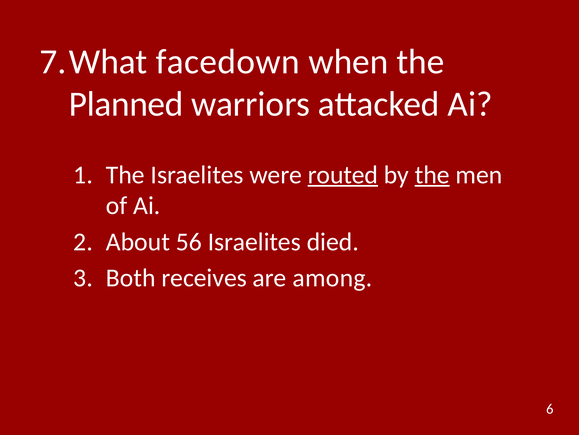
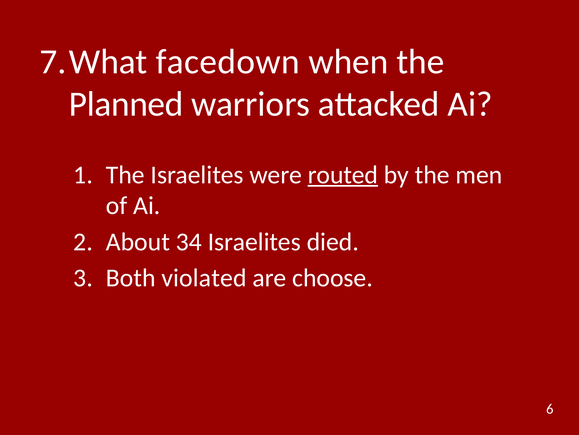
the at (432, 175) underline: present -> none
56: 56 -> 34
receives: receives -> violated
among: among -> choose
